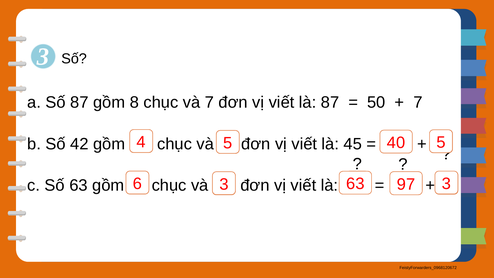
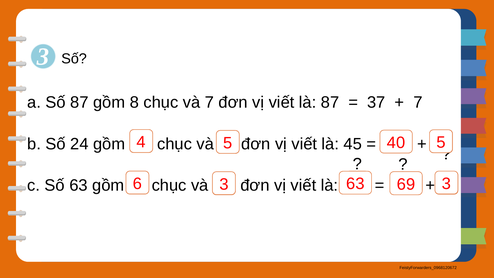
50: 50 -> 37
42: 42 -> 24
97: 97 -> 69
